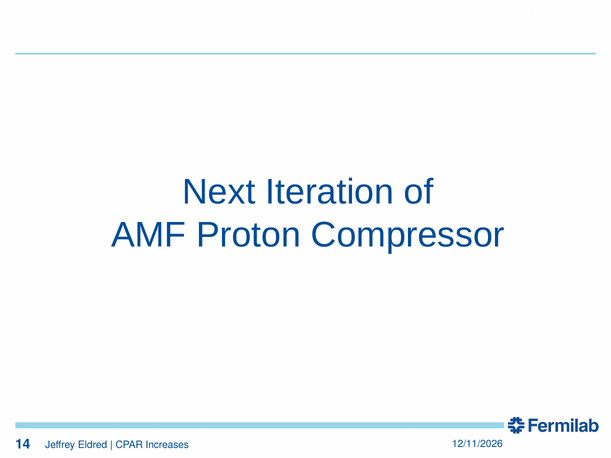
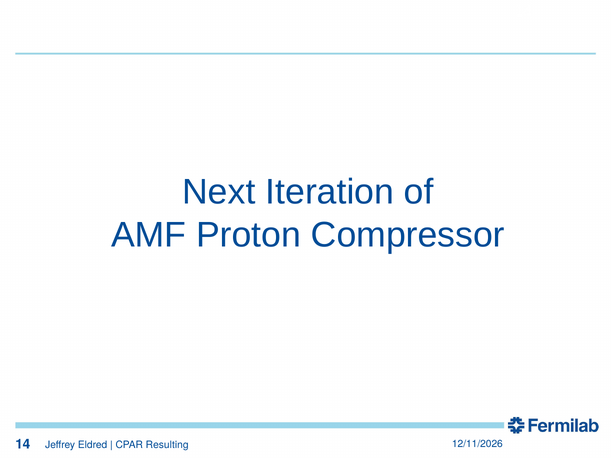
Increases: Increases -> Resulting
